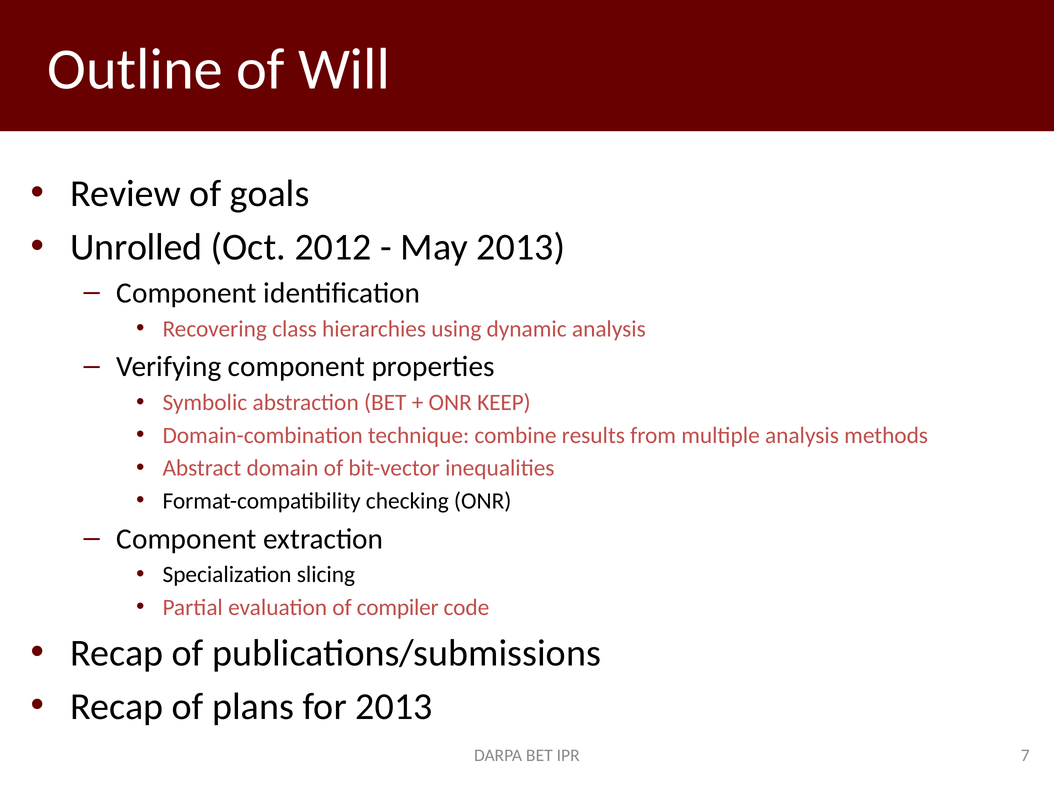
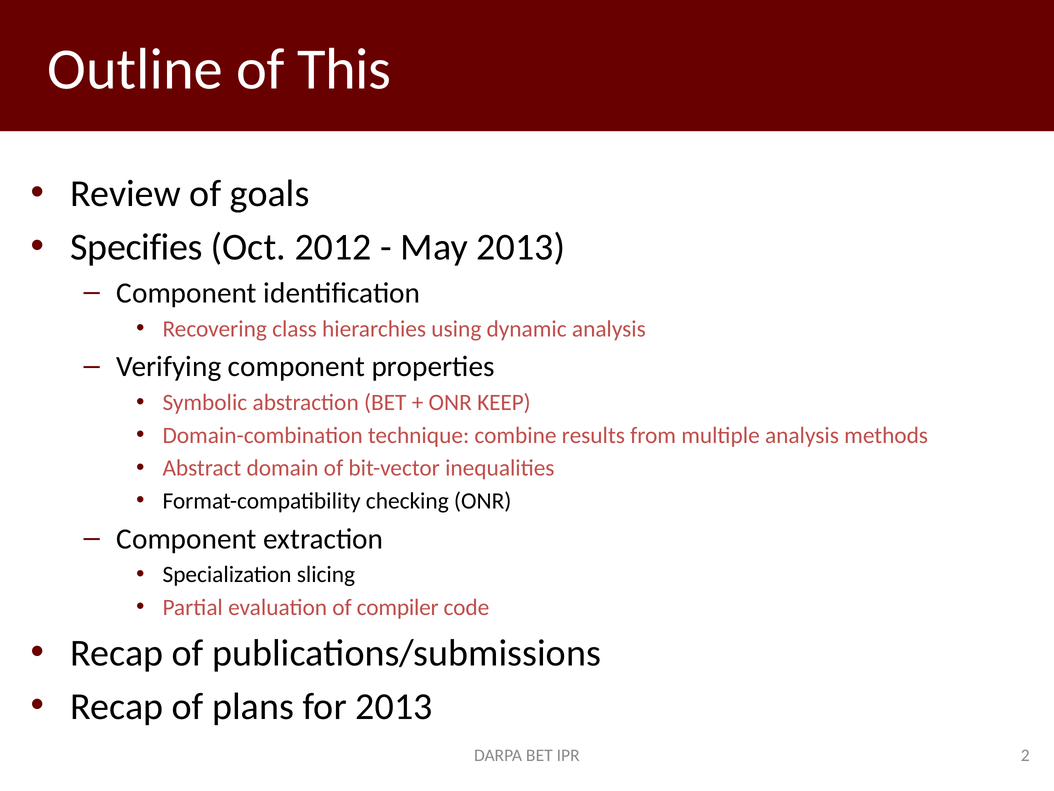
Will: Will -> This
Unrolled: Unrolled -> Specifies
7: 7 -> 2
